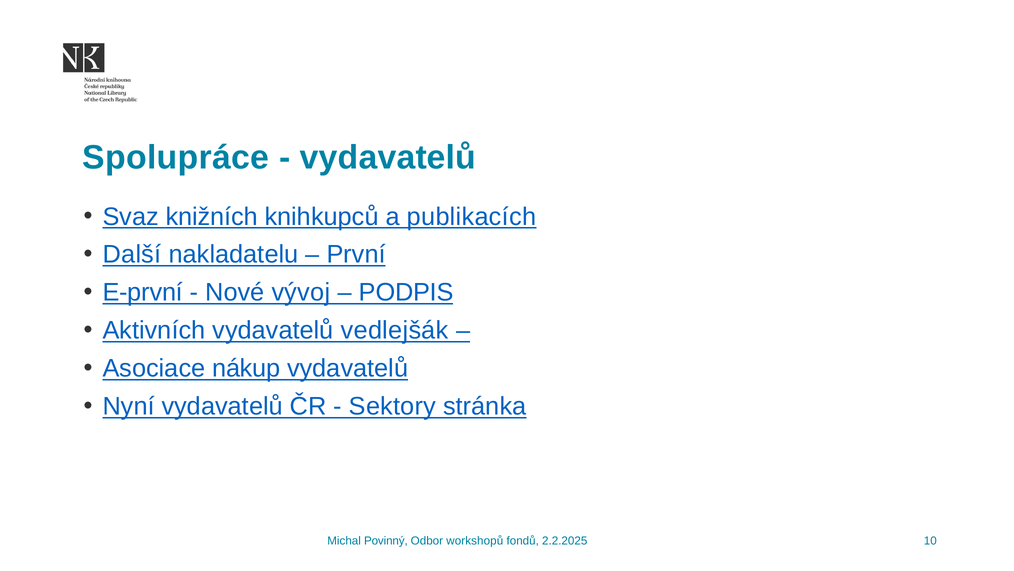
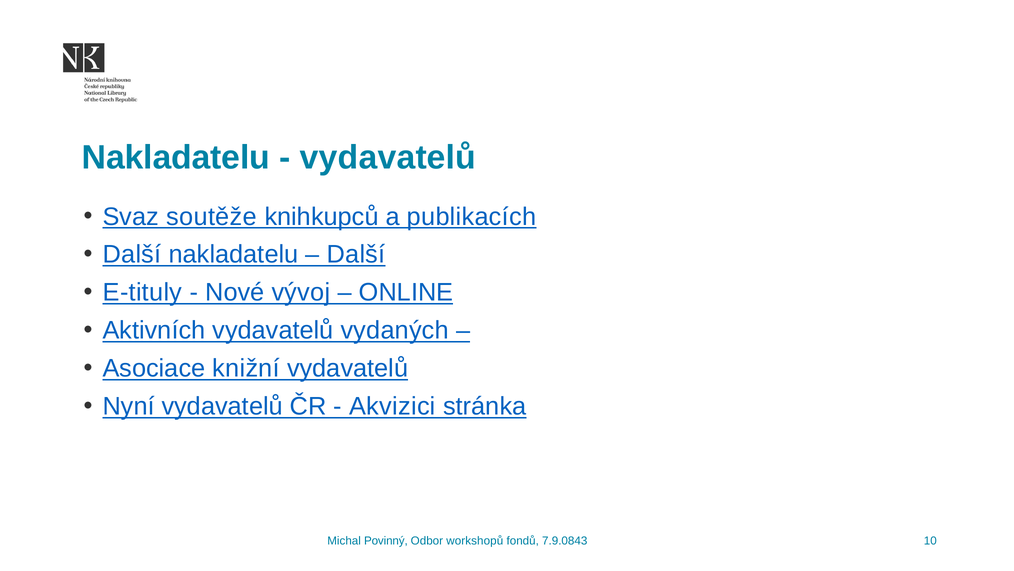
Spolupráce at (176, 158): Spolupráce -> Nakladatelu
knižních: knižních -> soutěže
První at (356, 254): První -> Další
E-první: E-první -> E-tituly
PODPIS: PODPIS -> ONLINE
vedlejšák: vedlejšák -> vydaných
nákup: nákup -> knižní
Sektory: Sektory -> Akvizici
2.2.2025: 2.2.2025 -> 7.9.0843
